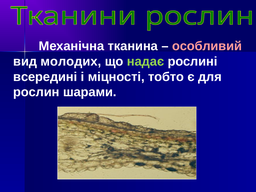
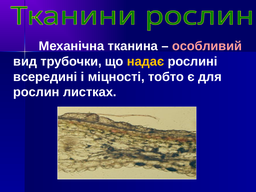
молодих: молодих -> трубочки
надає colour: light green -> yellow
шарами: шарами -> листках
